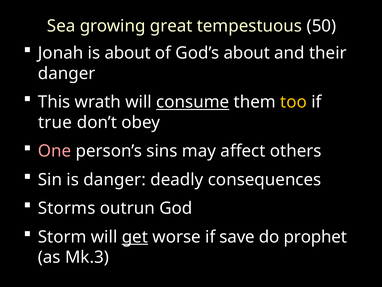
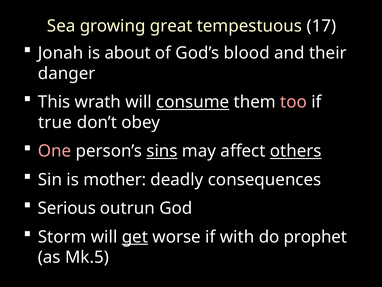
50: 50 -> 17
God’s about: about -> blood
too colour: yellow -> pink
sins underline: none -> present
others underline: none -> present
is danger: danger -> mother
Storms: Storms -> Serious
save: save -> with
Mk.3: Mk.3 -> Mk.5
